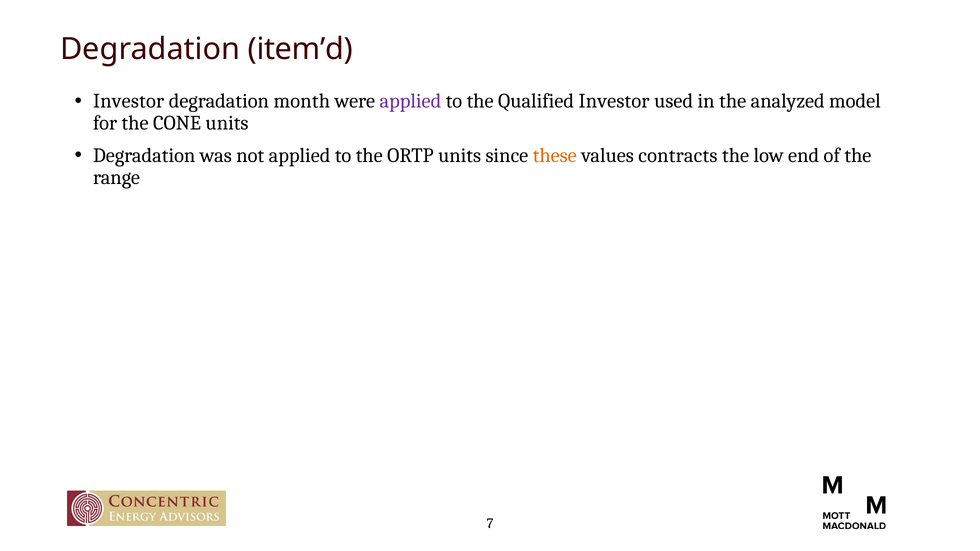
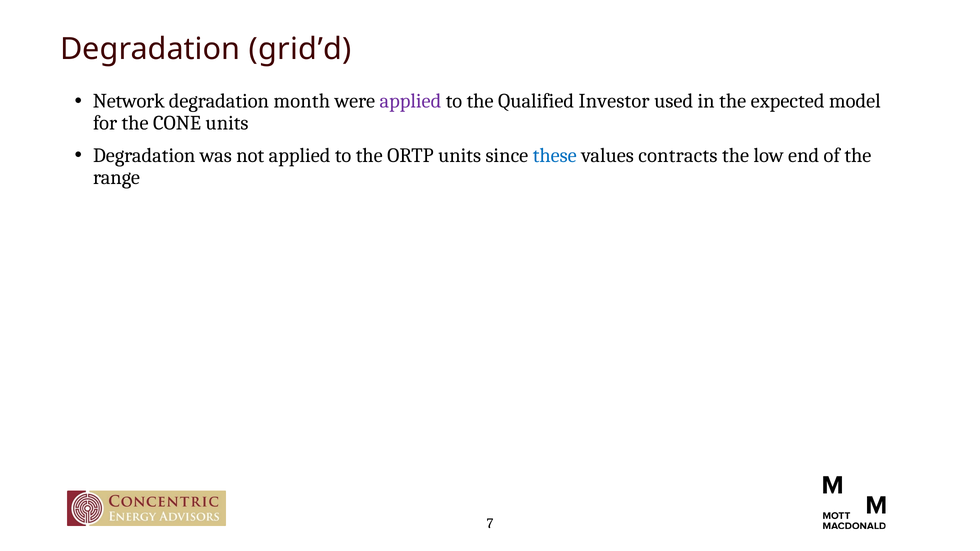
item’d: item’d -> grid’d
Investor at (129, 101): Investor -> Network
analyzed: analyzed -> expected
these colour: orange -> blue
